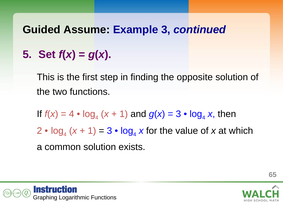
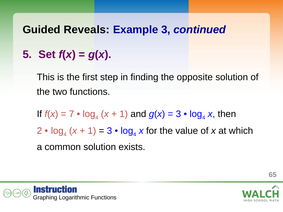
Assume: Assume -> Reveals
4 at (72, 114): 4 -> 7
